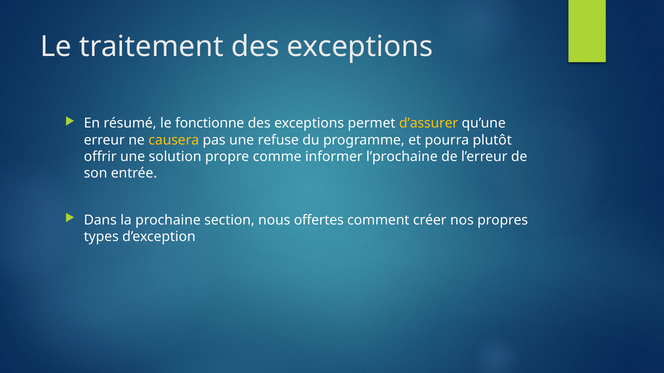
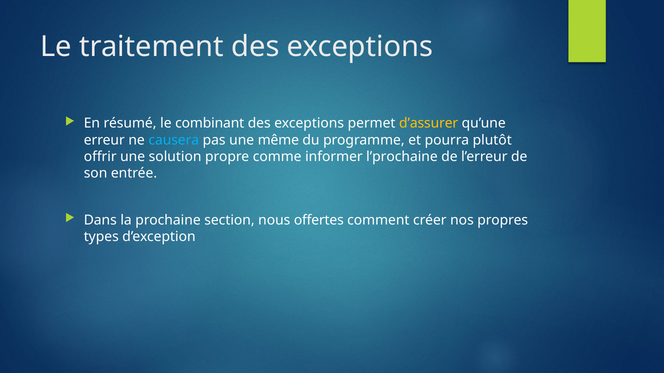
fonctionne: fonctionne -> combinant
causera colour: yellow -> light blue
refuse: refuse -> même
